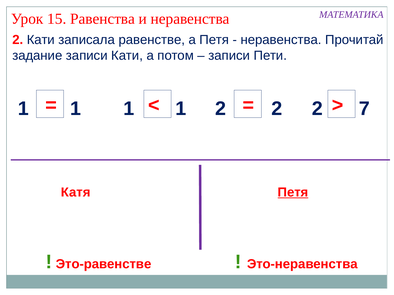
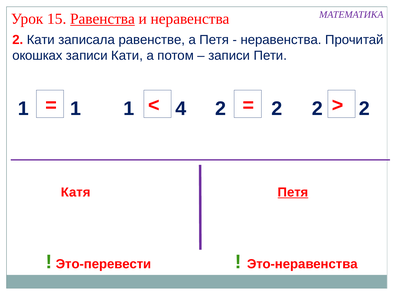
Равенства underline: none -> present
задание: задание -> окошках
1 at (181, 109): 1 -> 4
7 at (364, 109): 7 -> 2
Это-равенстве: Это-равенстве -> Это-перевести
